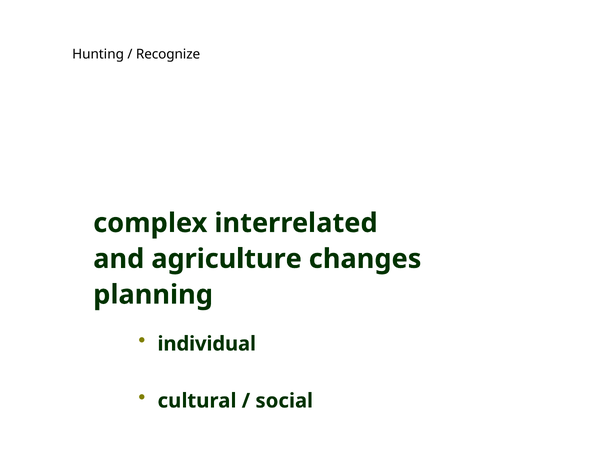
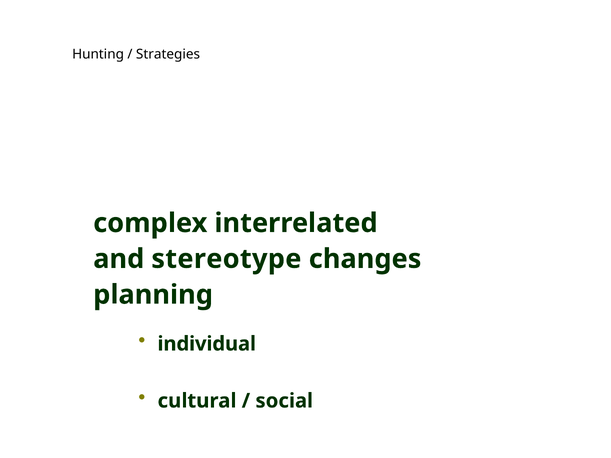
Recognize: Recognize -> Strategies
agriculture: agriculture -> stereotype
